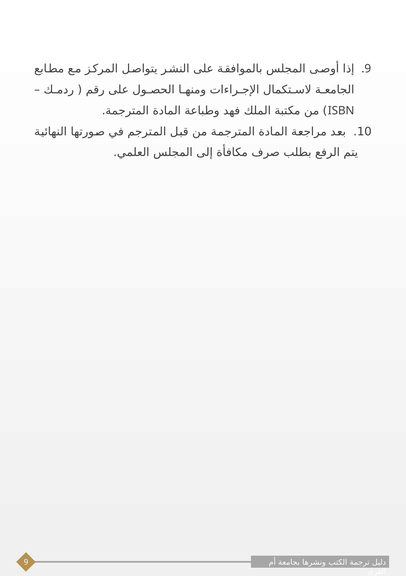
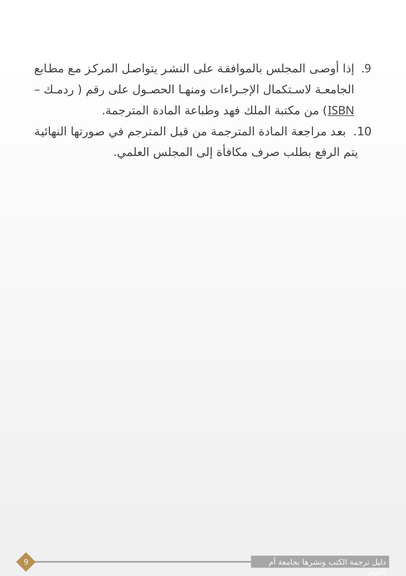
ISBN underline: none -> present
